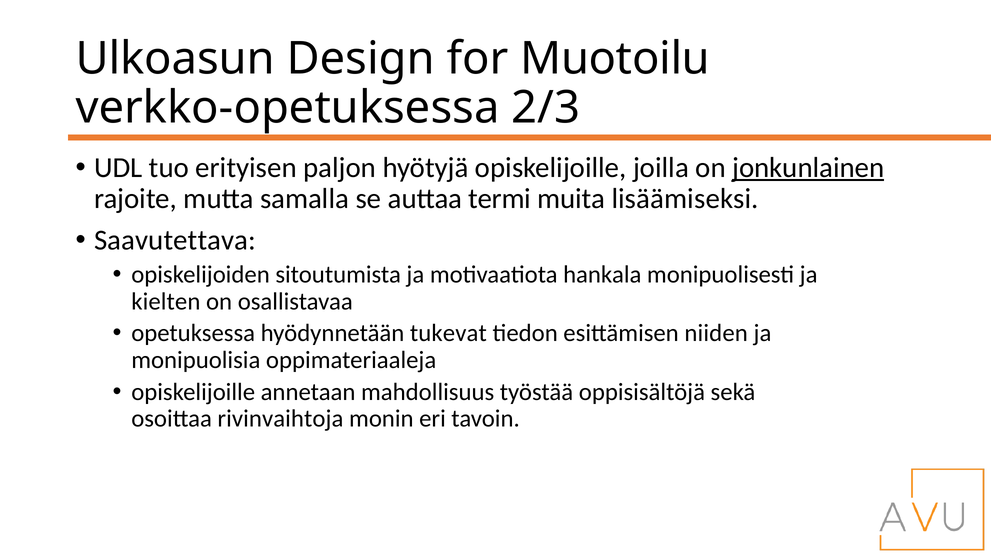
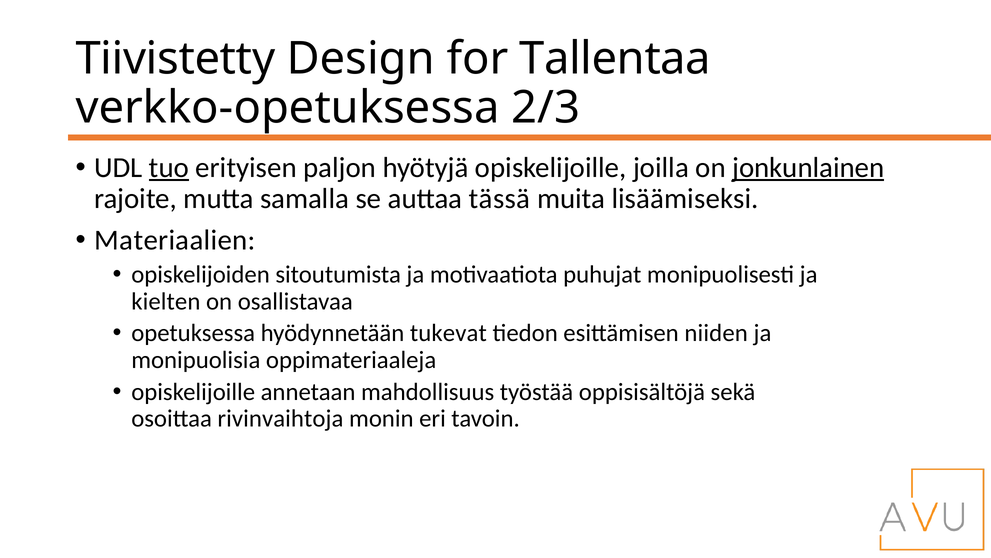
Ulkoasun: Ulkoasun -> Tiivistetty
Muotoilu: Muotoilu -> Tallentaa
tuo underline: none -> present
termi: termi -> tässä
Saavutettava: Saavutettava -> Materiaalien
hankala: hankala -> puhujat
